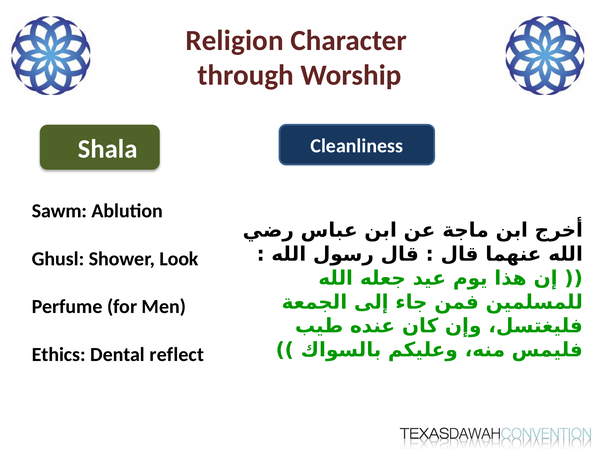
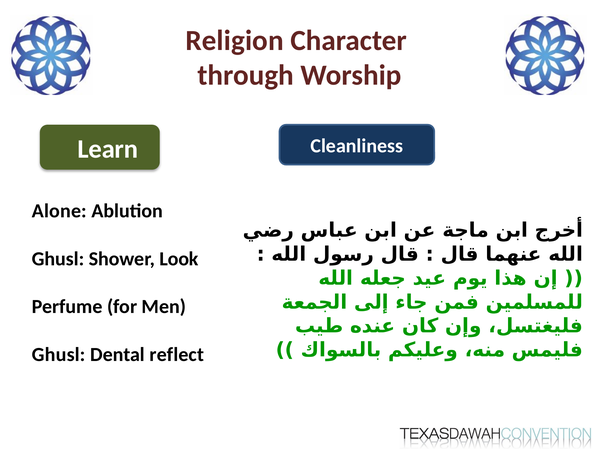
Shala: Shala -> Learn
Sawm: Sawm -> Alone
Ethics at (59, 355): Ethics -> Ghusl
